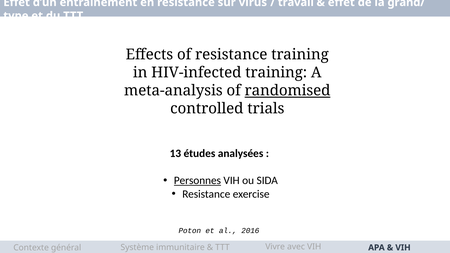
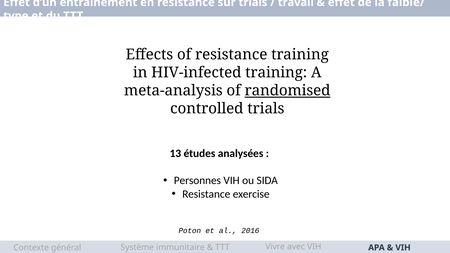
sur virus: virus -> trials
grand/: grand/ -> faible/
Personnes underline: present -> none
